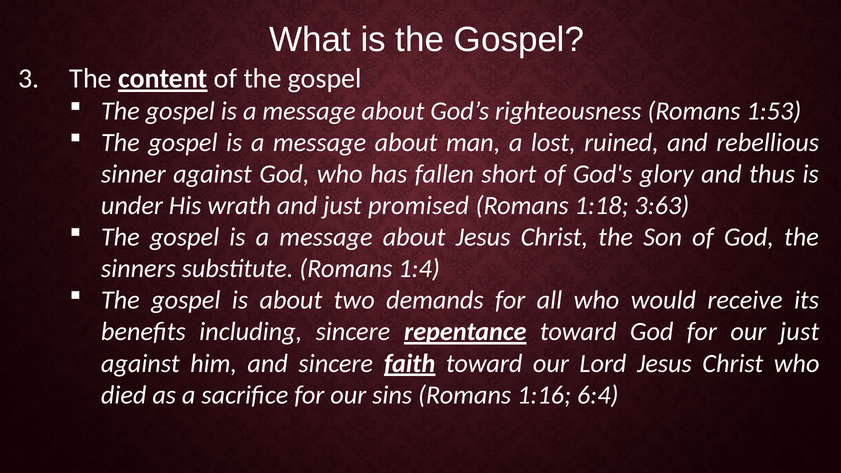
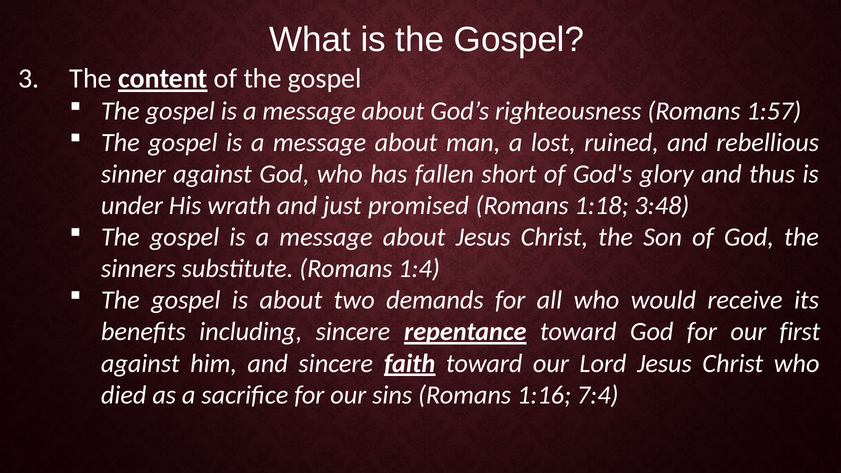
1:53: 1:53 -> 1:57
3:63: 3:63 -> 3:48
our just: just -> first
6:4: 6:4 -> 7:4
